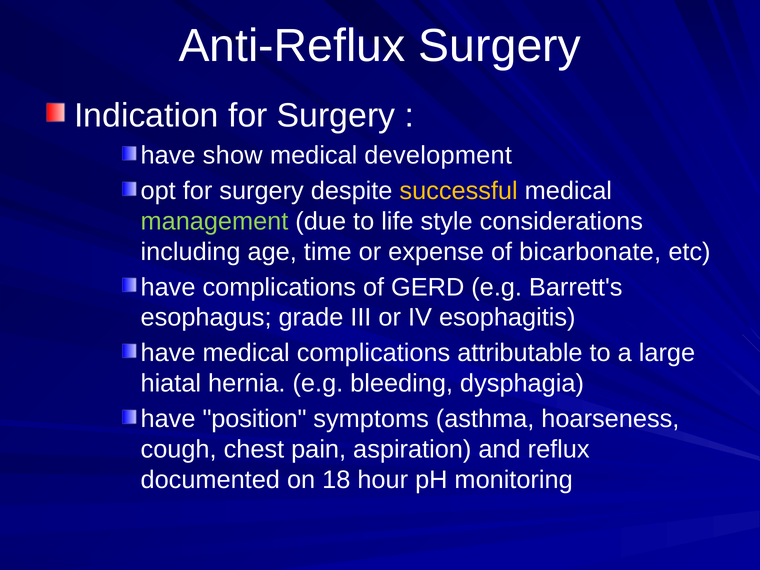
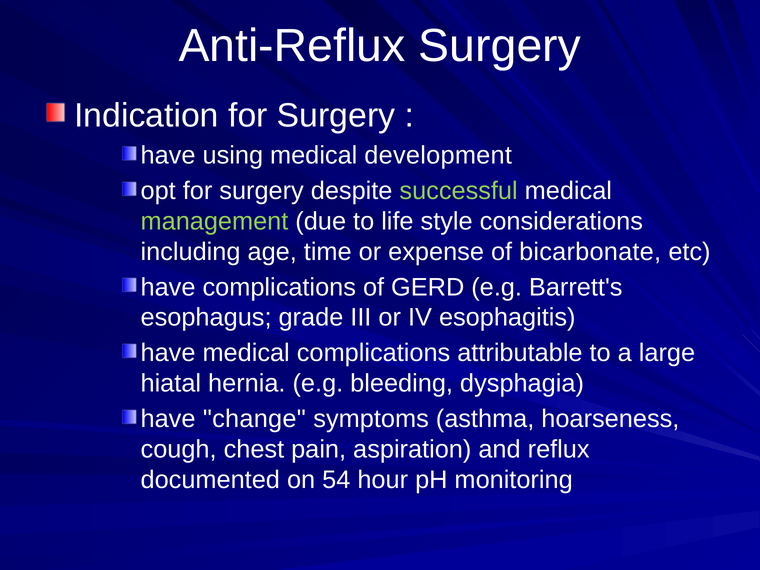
show: show -> using
successful colour: yellow -> light green
position: position -> change
18: 18 -> 54
